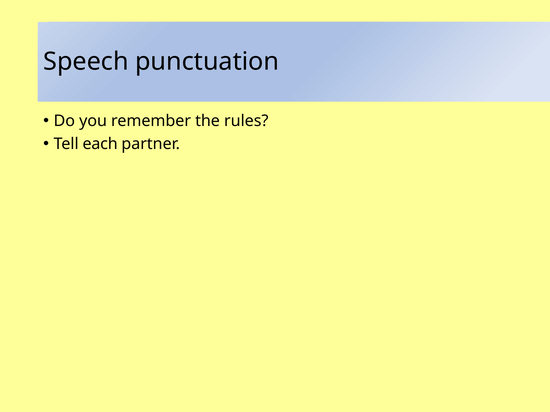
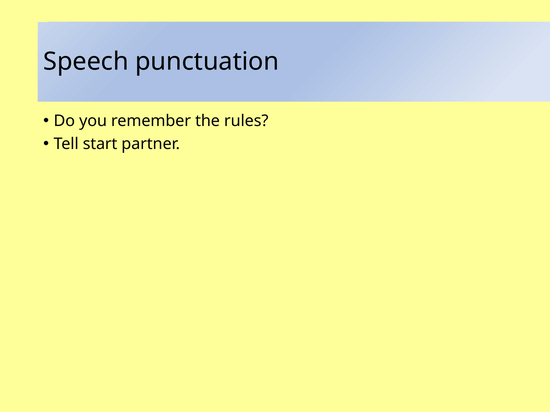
each: each -> start
